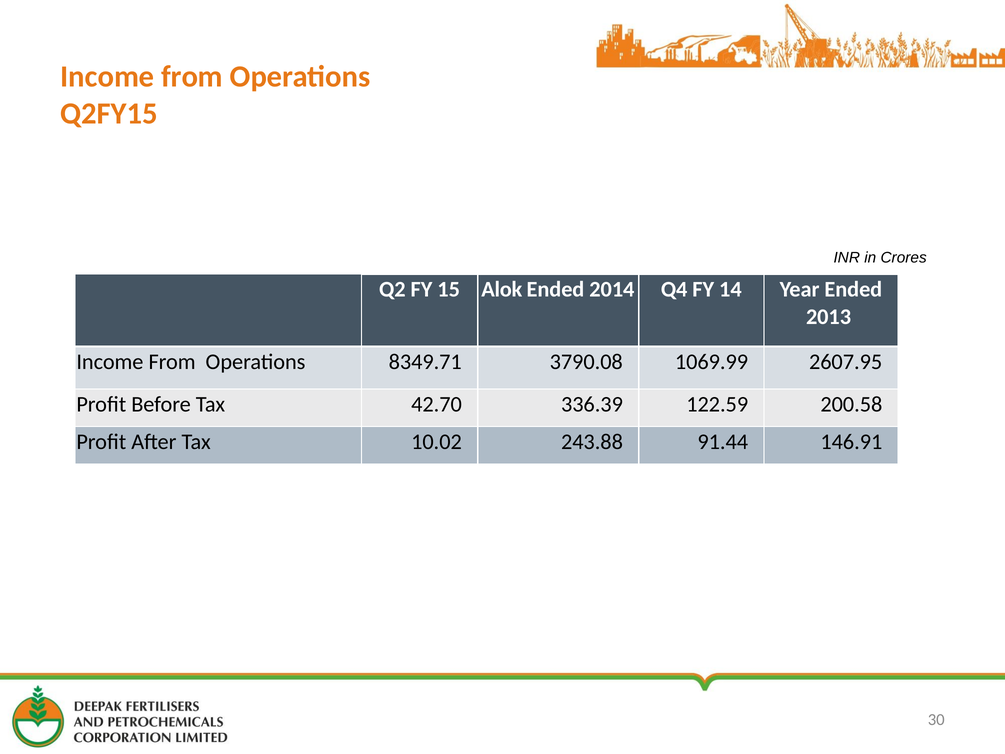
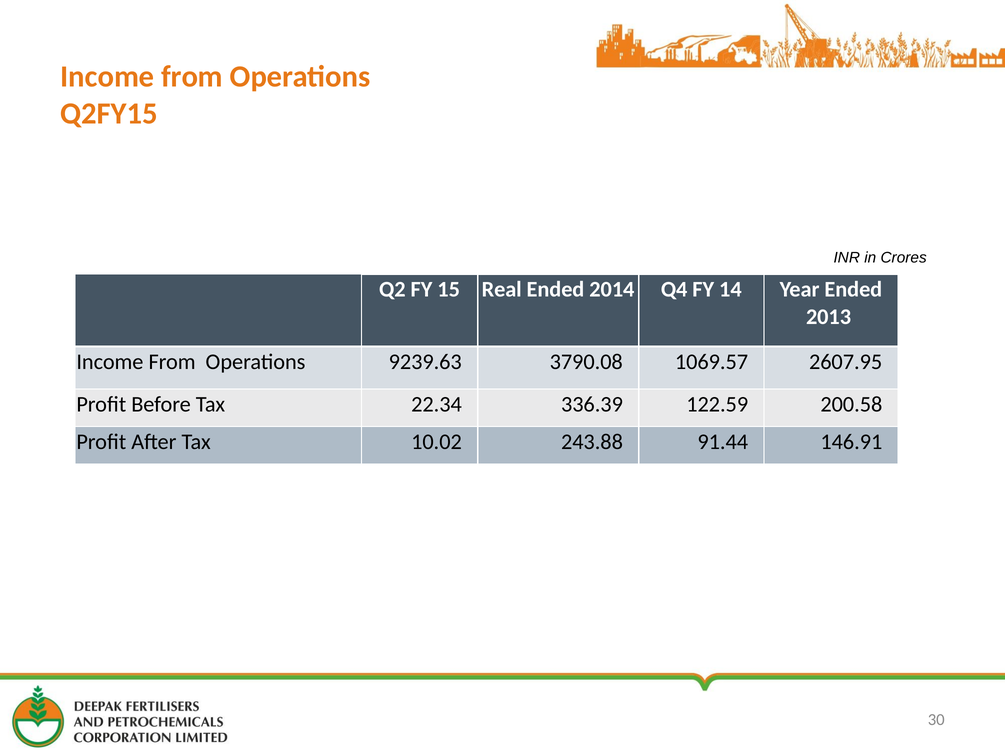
Alok: Alok -> Real
8349.71: 8349.71 -> 9239.63
1069.99: 1069.99 -> 1069.57
42.70: 42.70 -> 22.34
